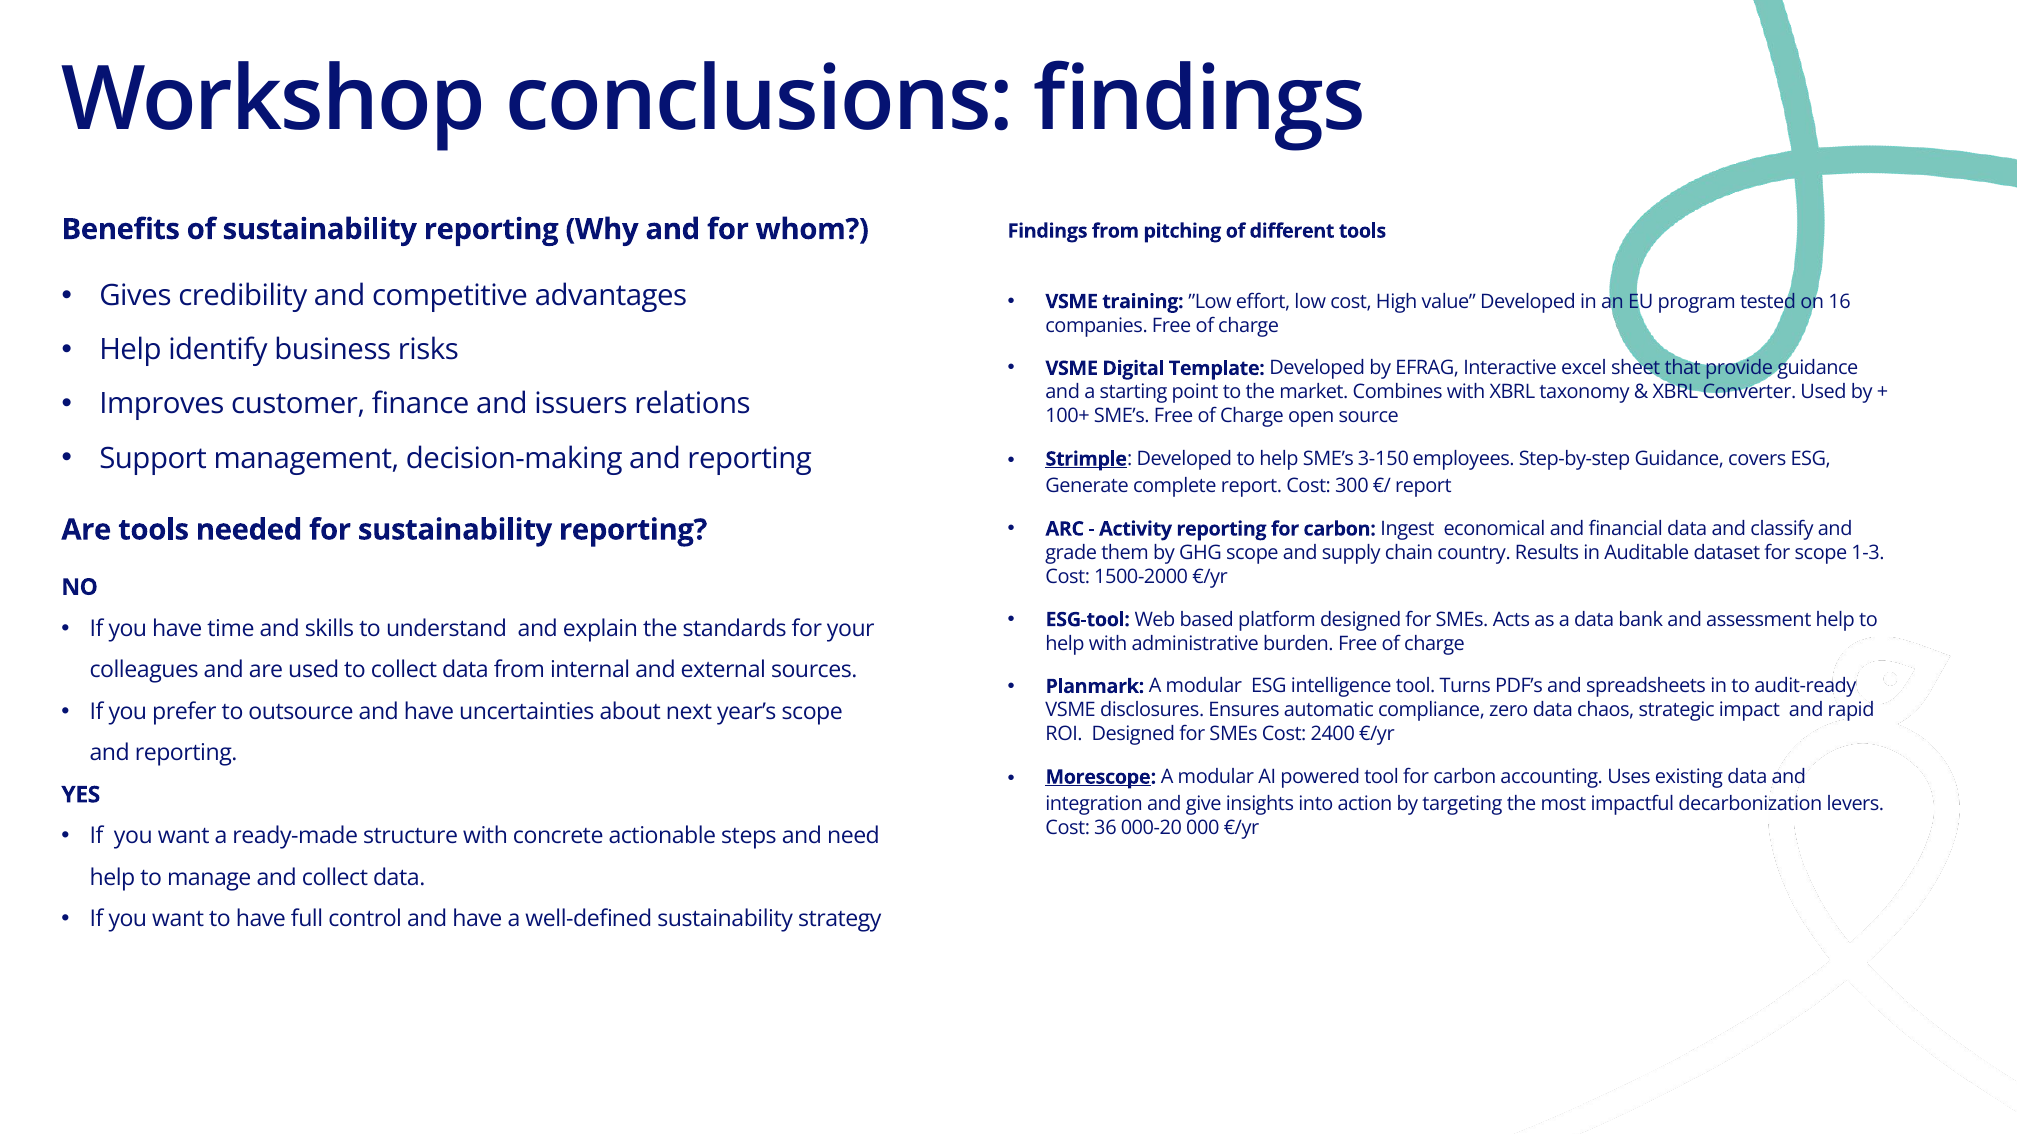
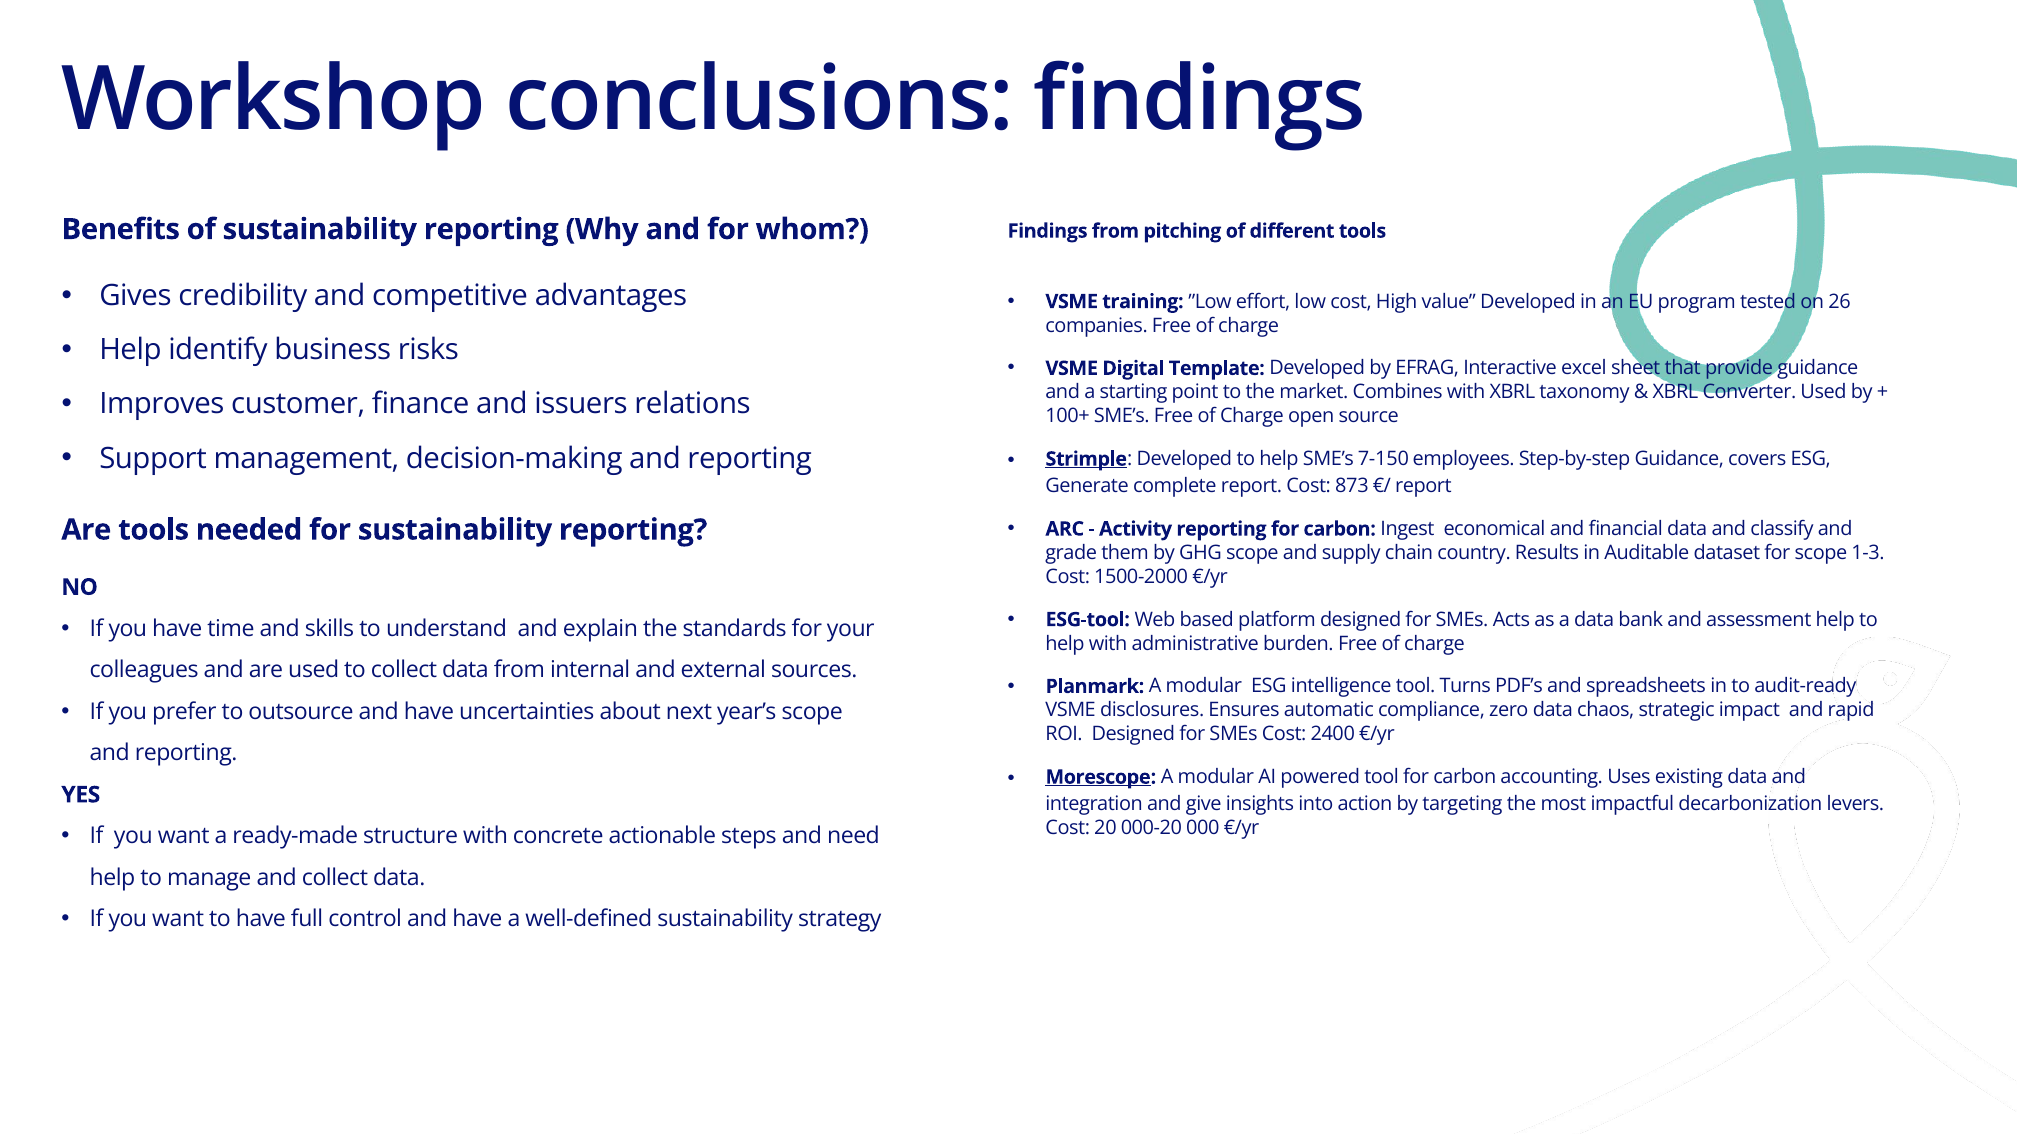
16: 16 -> 26
3-150: 3-150 -> 7-150
300: 300 -> 873
36: 36 -> 20
